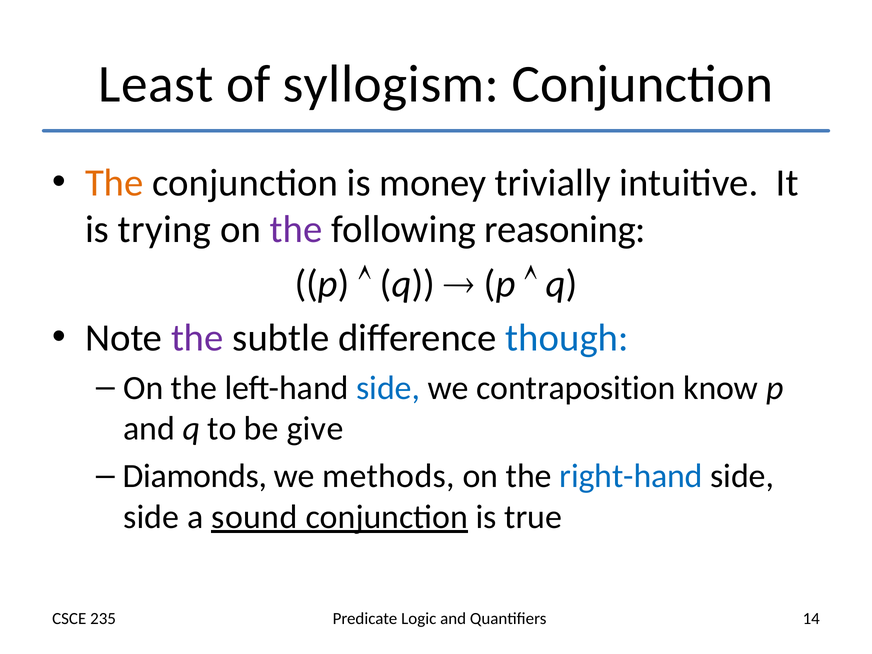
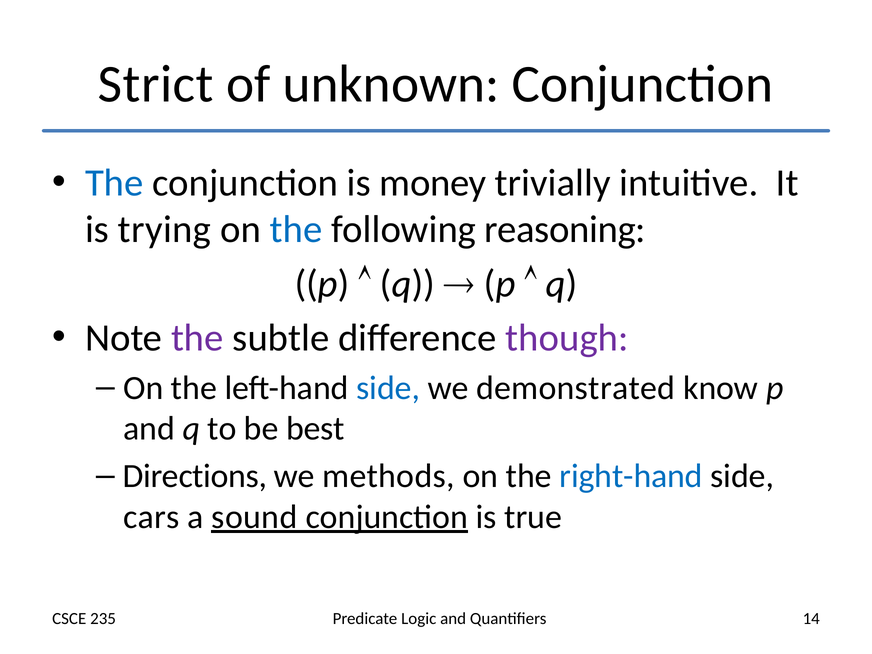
Least: Least -> Strict
syllogism: syllogism -> unknown
The at (114, 183) colour: orange -> blue
the at (296, 229) colour: purple -> blue
though colour: blue -> purple
contraposition: contraposition -> demonstrated
give: give -> best
Diamonds: Diamonds -> Directions
side at (151, 517): side -> cars
